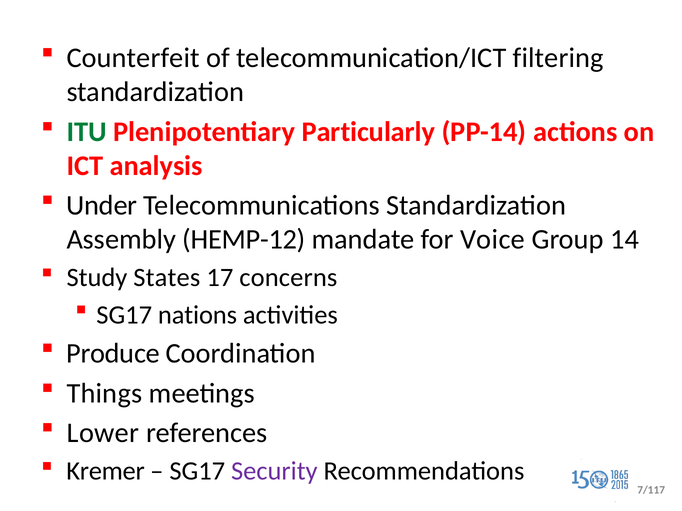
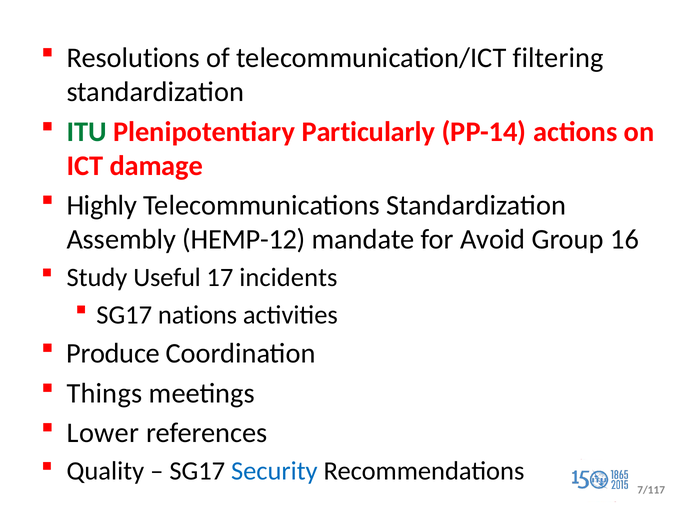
Counterfeit: Counterfeit -> Resolutions
analysis: analysis -> damage
Under: Under -> Highly
Voice: Voice -> Avoid
14: 14 -> 16
States: States -> Useful
concerns: concerns -> incidents
Kremer: Kremer -> Quality
Security colour: purple -> blue
